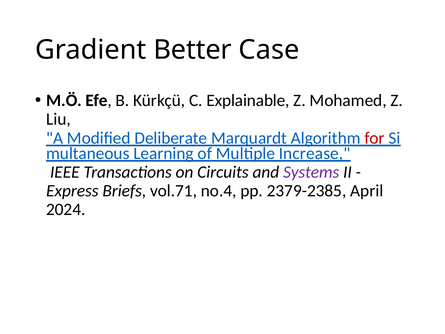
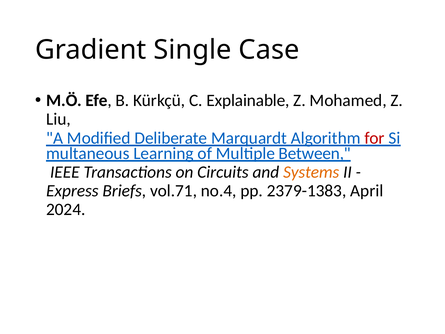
Better: Better -> Single
Increase: Increase -> Between
Systems colour: purple -> orange
2379-2385: 2379-2385 -> 2379-1383
